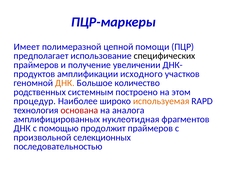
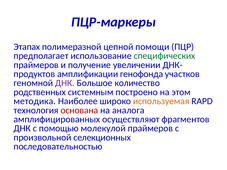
Имеет: Имеет -> Этапах
специфических colour: black -> green
исходного: исходного -> генофонда
ДНК at (65, 83) colour: orange -> purple
процедур: процедур -> методика
нуклеотидная: нуклеотидная -> осуществляют
продолжит: продолжит -> молекулой
